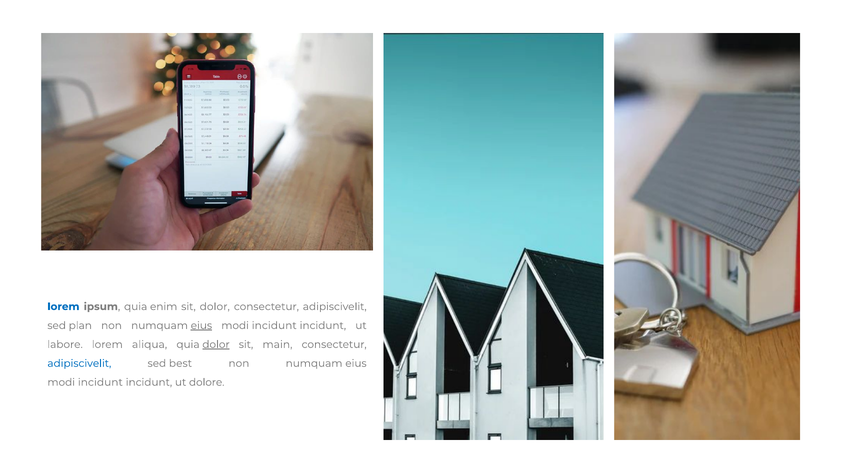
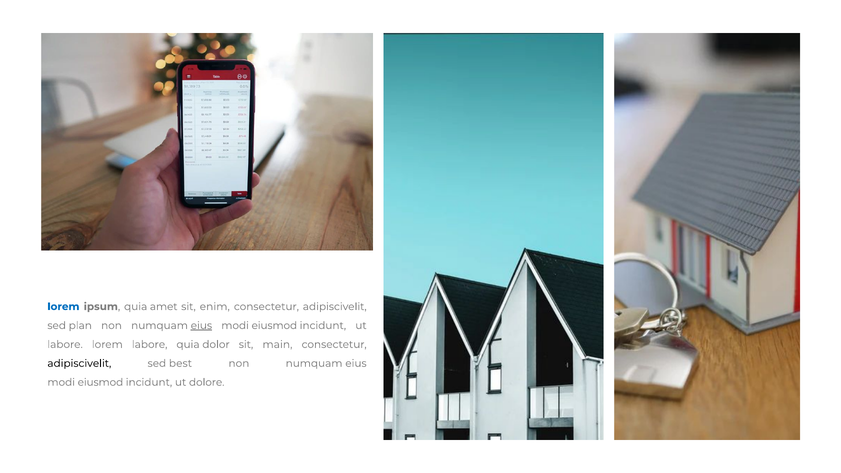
enim: enim -> amet
sit dolor: dolor -> enim
incidunt at (274, 326): incidunt -> eiusmod
lorem aliqua: aliqua -> labore
dolor at (216, 344) underline: present -> none
adipiscivelit at (79, 363) colour: blue -> black
incidunt at (100, 382): incidunt -> eiusmod
